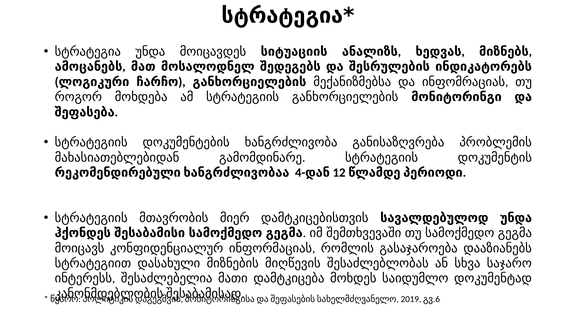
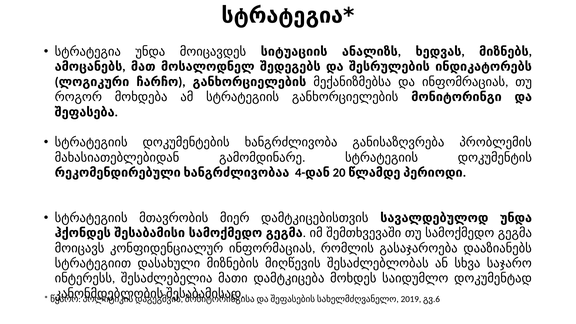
12: 12 -> 20
